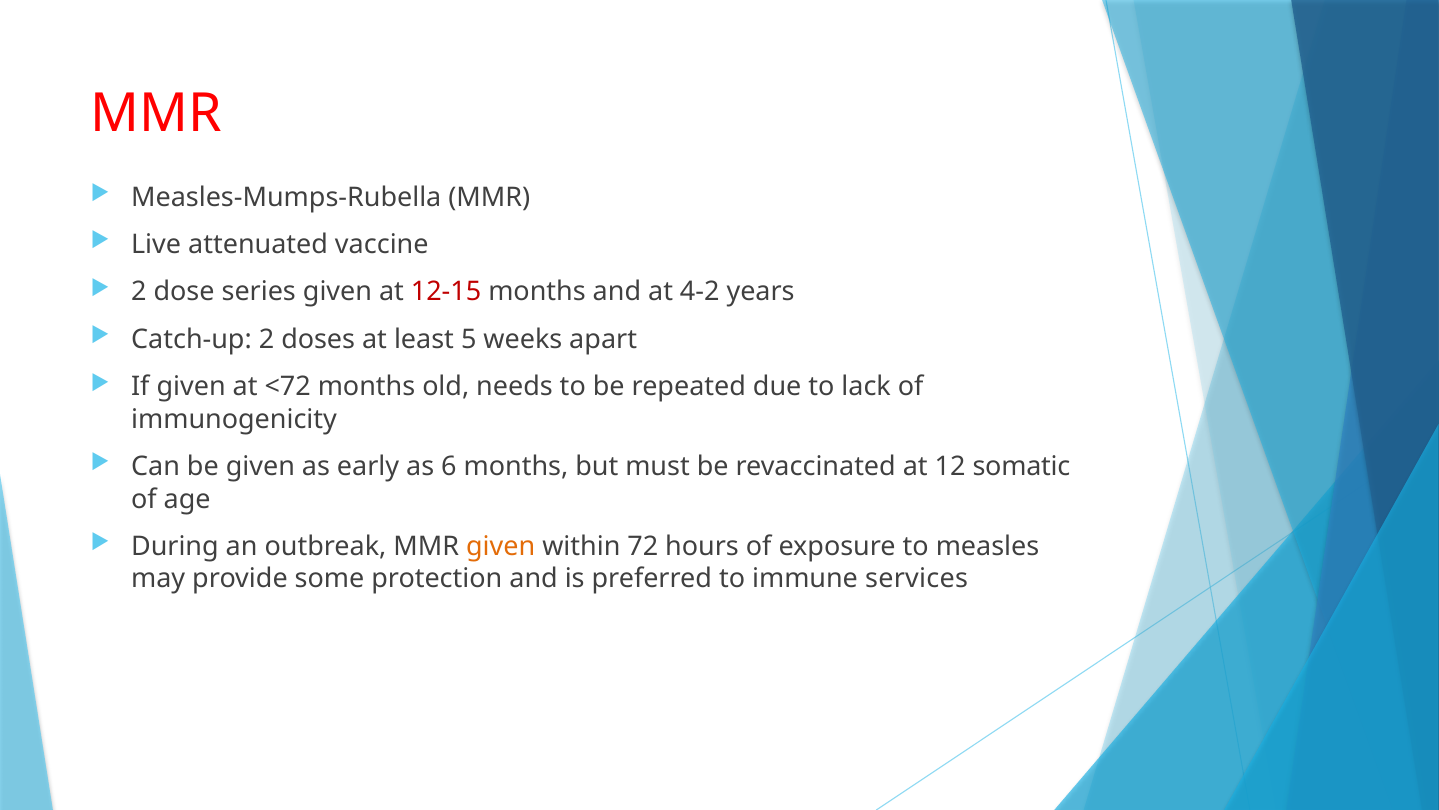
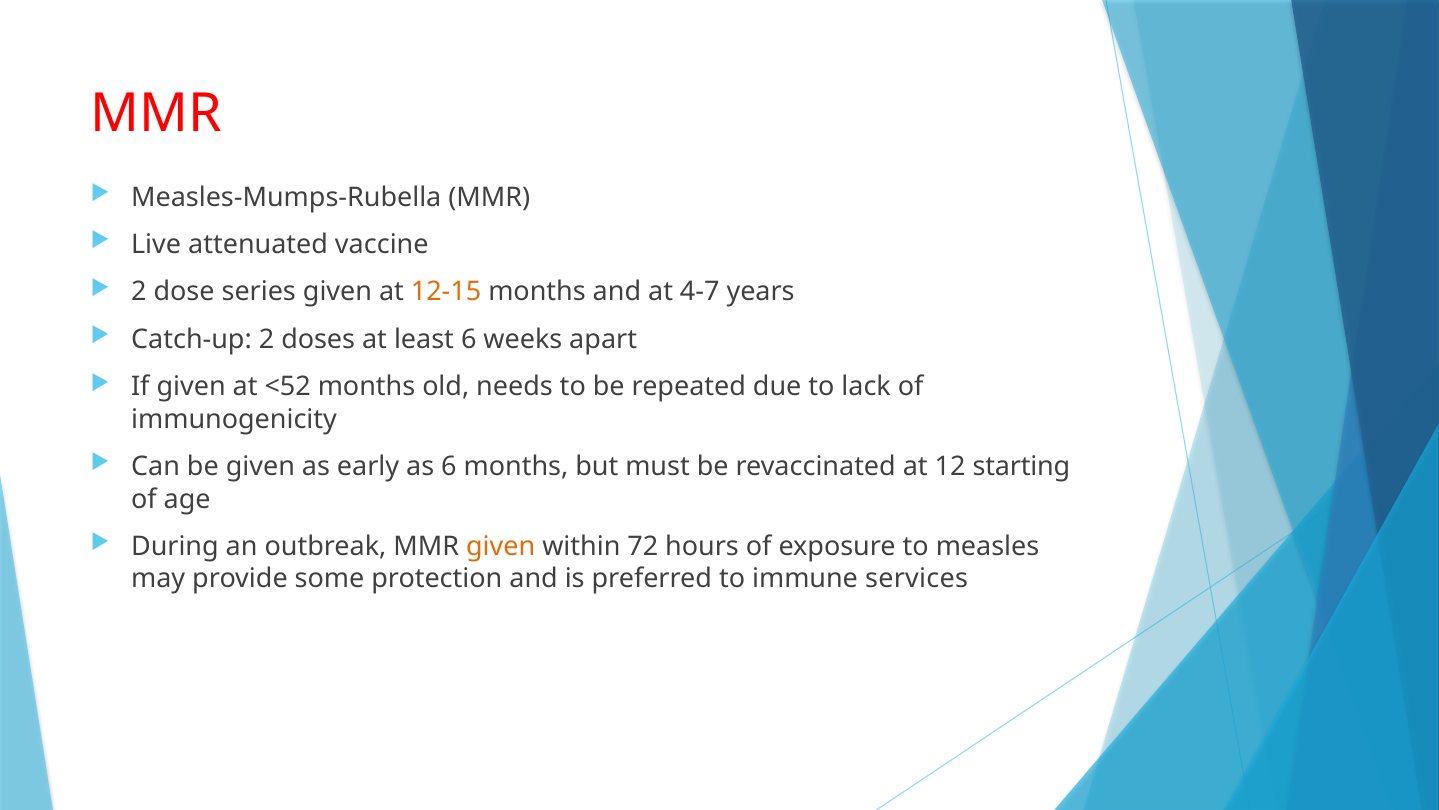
12-15 colour: red -> orange
4-2: 4-2 -> 4-7
least 5: 5 -> 6
<72: <72 -> <52
somatic: somatic -> starting
